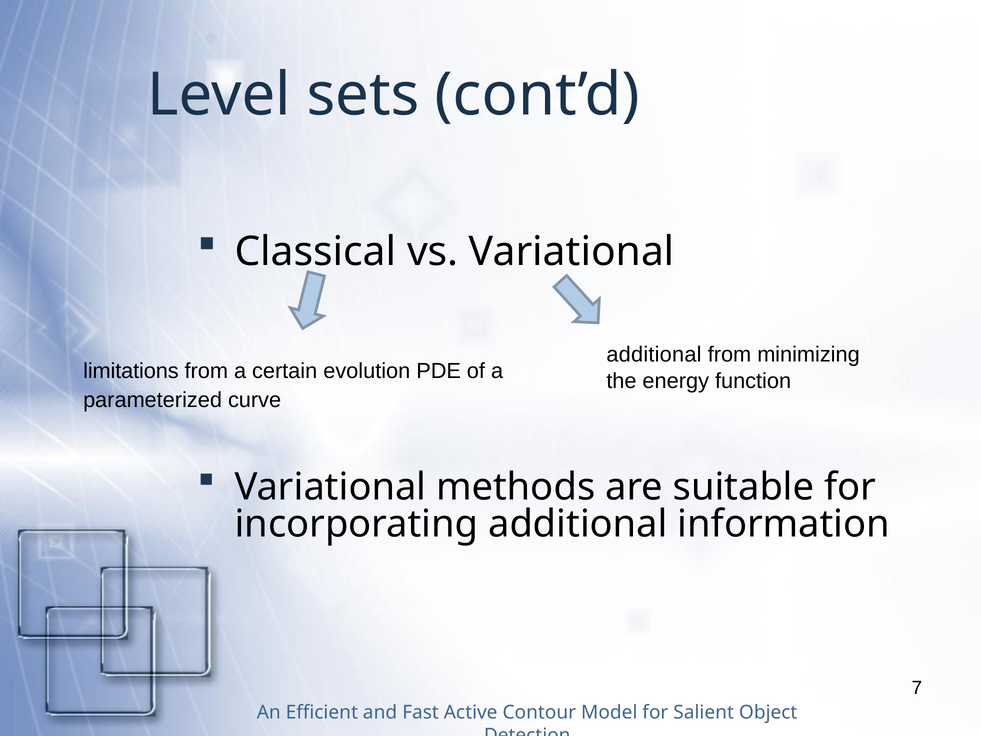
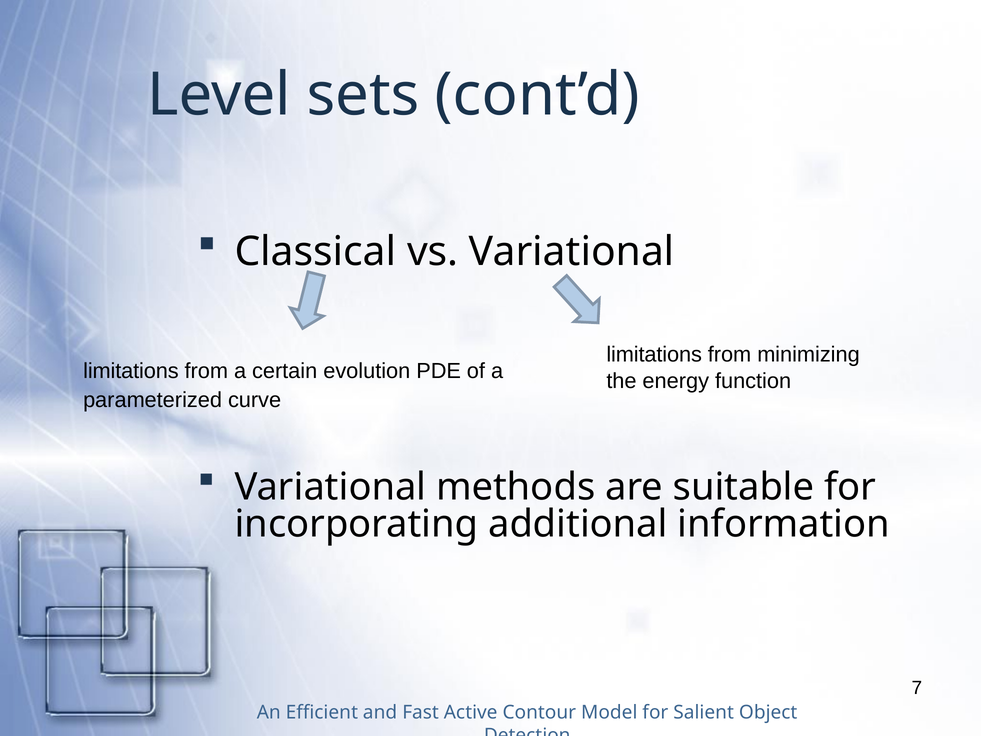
additional at (654, 355): additional -> limitations
